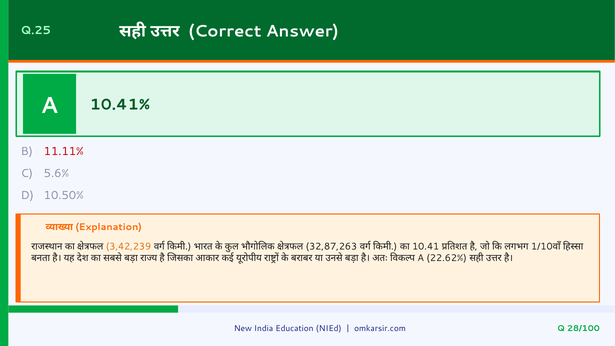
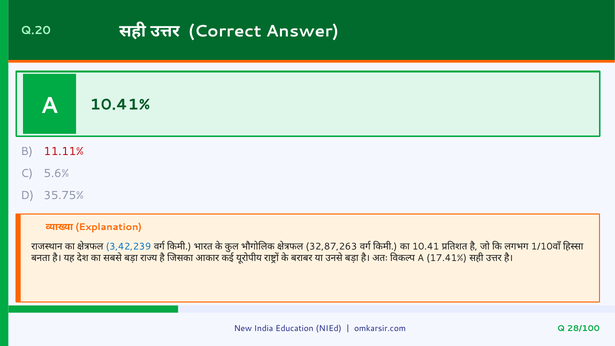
Q.25: Q.25 -> Q.20
10.50%: 10.50% -> 35.75%
3,42,239 colour: orange -> blue
22.62%: 22.62% -> 17.41%
